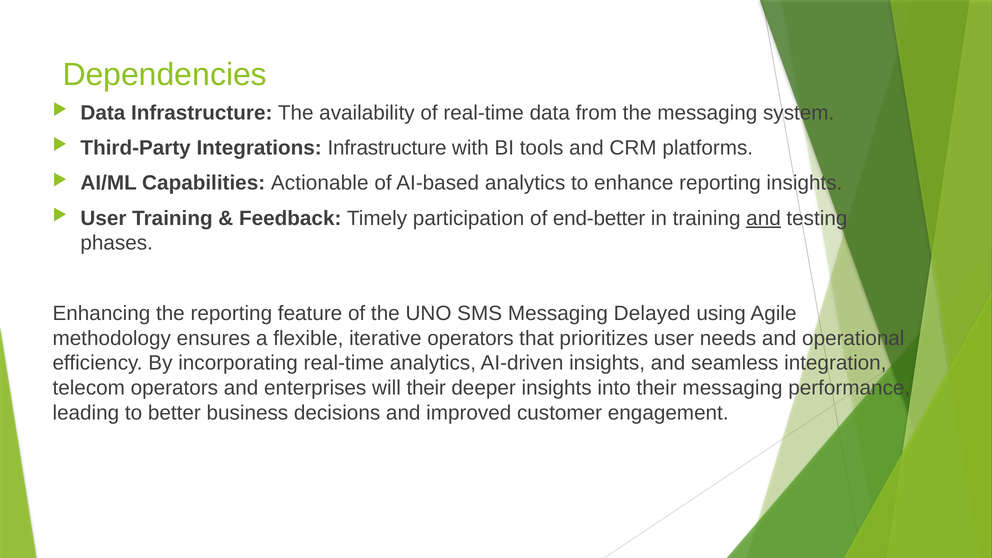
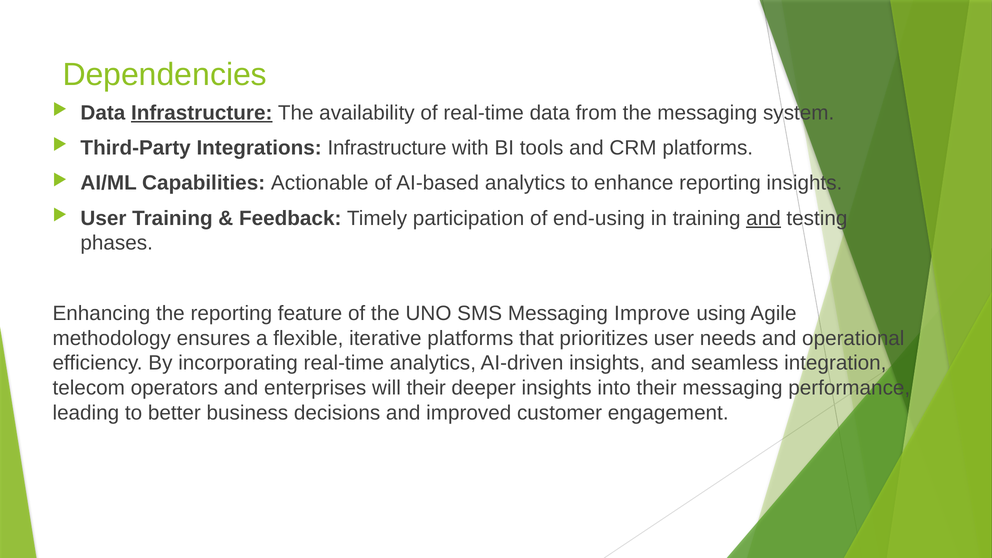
Infrastructure at (202, 113) underline: none -> present
end-better: end-better -> end-using
Delayed: Delayed -> Improve
iterative operators: operators -> platforms
